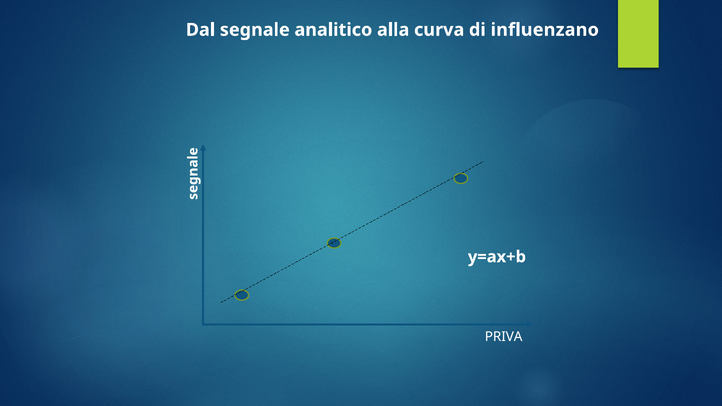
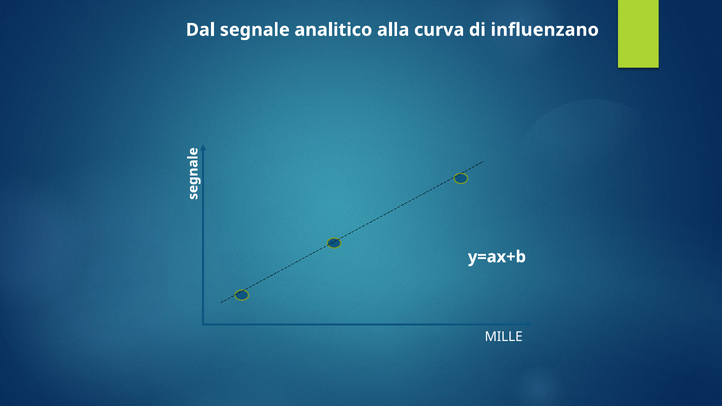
PRIVA: PRIVA -> MILLE
